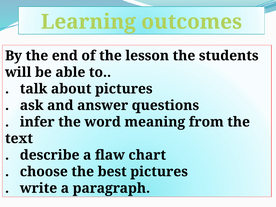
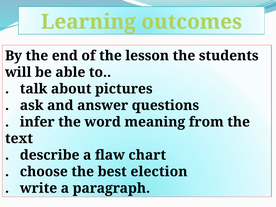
best pictures: pictures -> election
